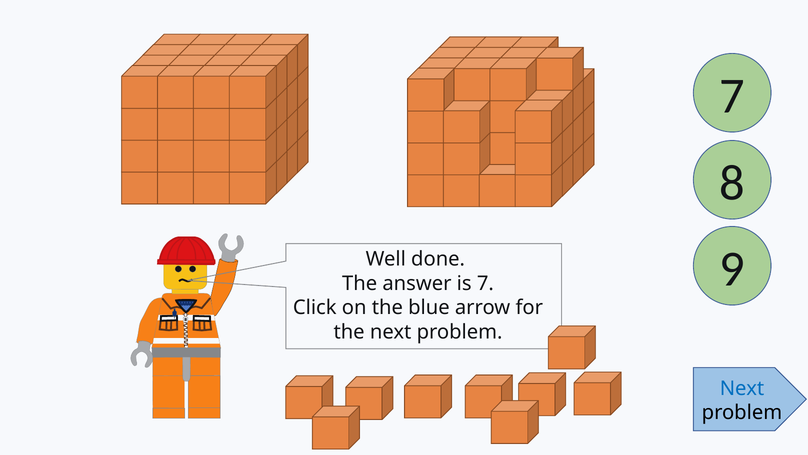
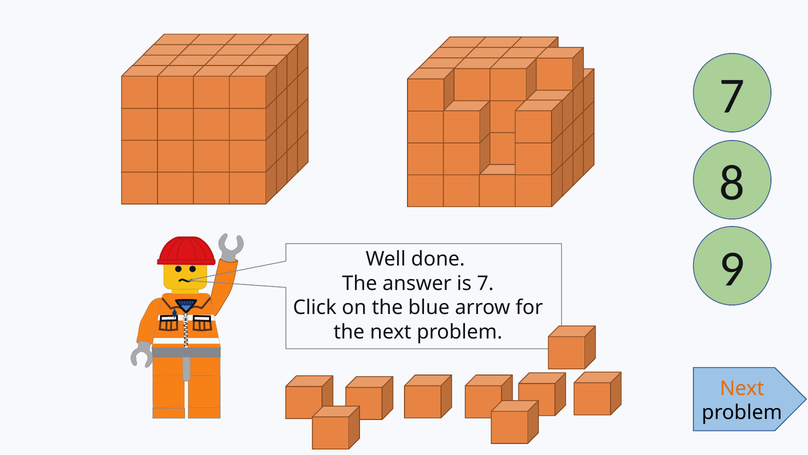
Next at (742, 388) colour: blue -> orange
